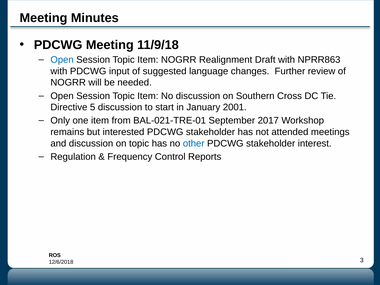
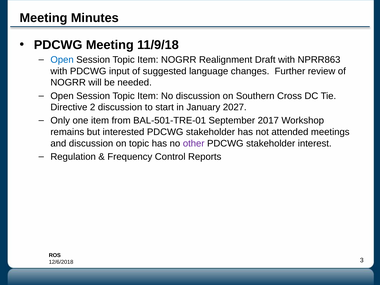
5: 5 -> 2
2001: 2001 -> 2027
BAL-021-TRE-01: BAL-021-TRE-01 -> BAL-501-TRE-01
other colour: blue -> purple
